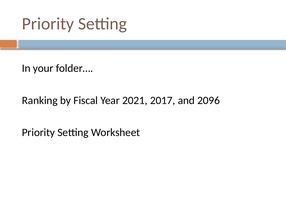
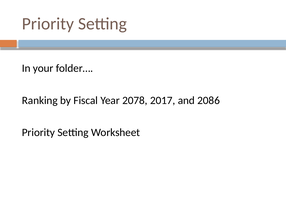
2021: 2021 -> 2078
2096: 2096 -> 2086
